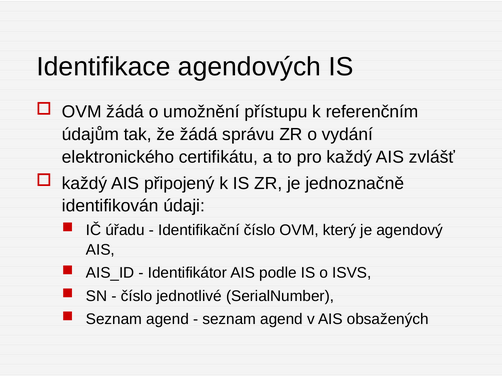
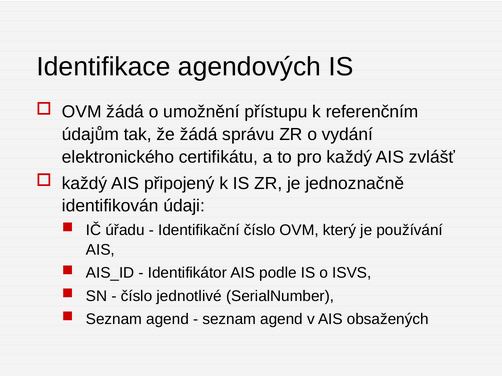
agendový: agendový -> používání
